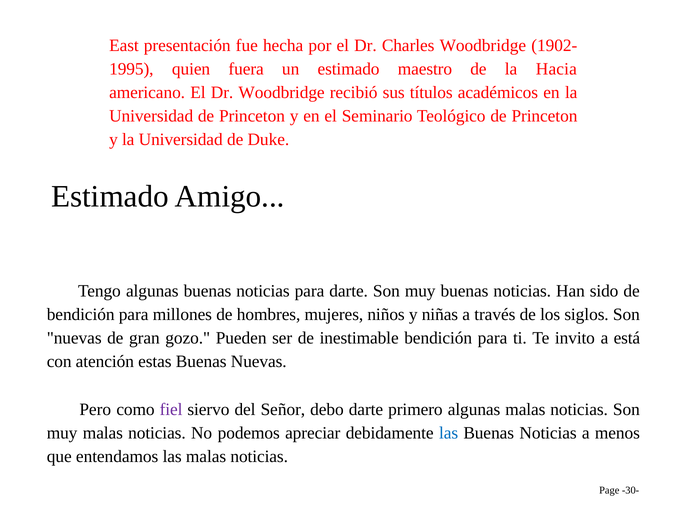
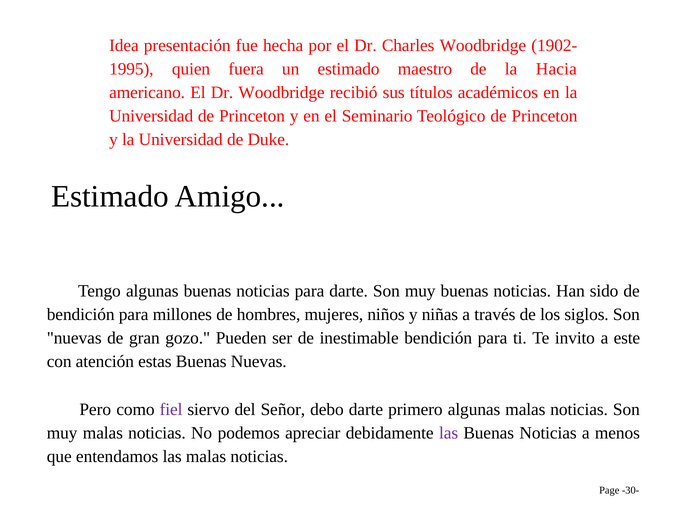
East: East -> Idea
está: está -> este
las at (449, 433) colour: blue -> purple
